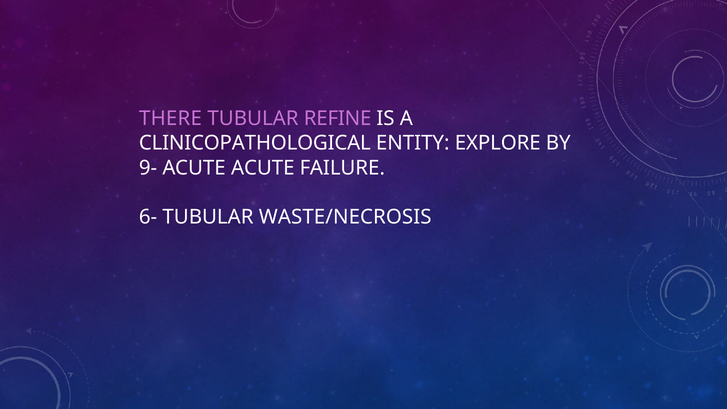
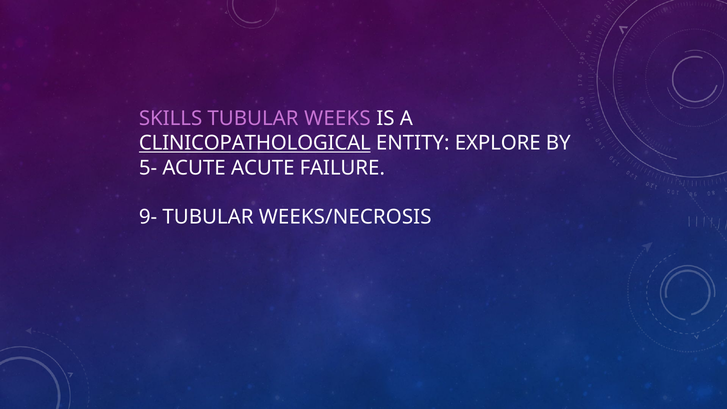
THERE: THERE -> SKILLS
REFINE: REFINE -> WEEKS
CLINICOPATHOLOGICAL underline: none -> present
9-: 9- -> 5-
6-: 6- -> 9-
WASTE/NECROSIS: WASTE/NECROSIS -> WEEKS/NECROSIS
